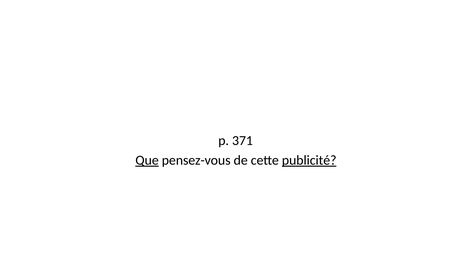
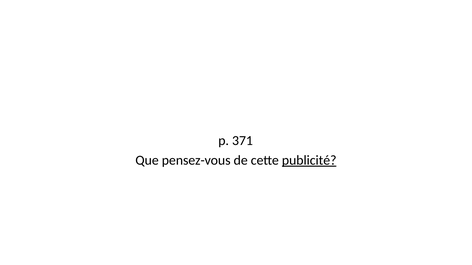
Que underline: present -> none
